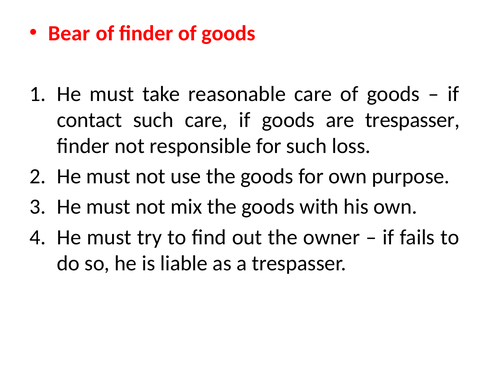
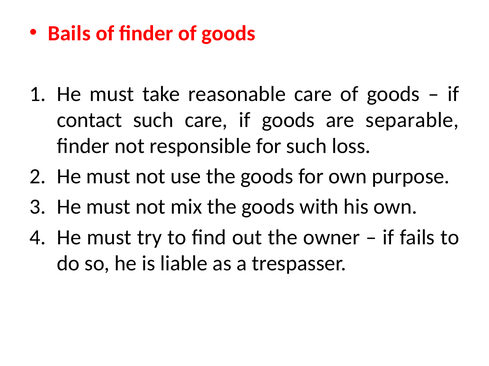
Bear: Bear -> Bails
are trespasser: trespasser -> separable
